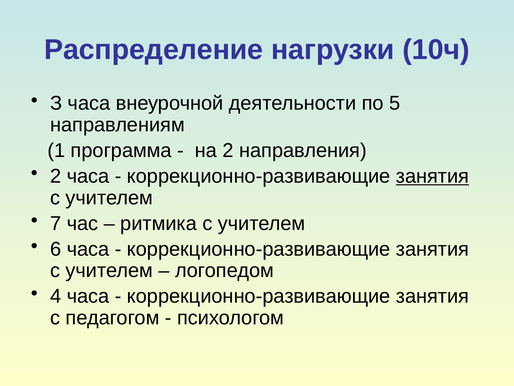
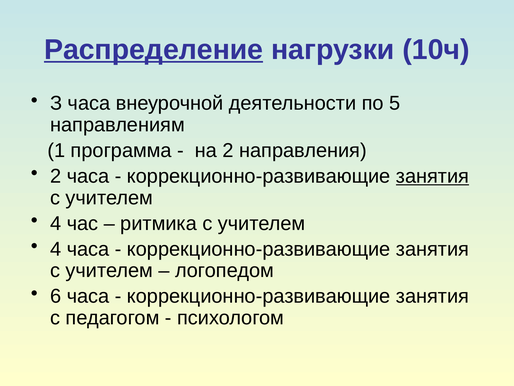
Распределение underline: none -> present
7 at (56, 223): 7 -> 4
6 at (56, 249): 6 -> 4
4: 4 -> 6
